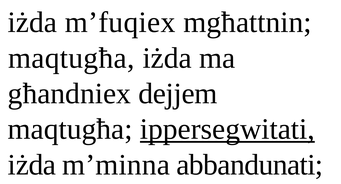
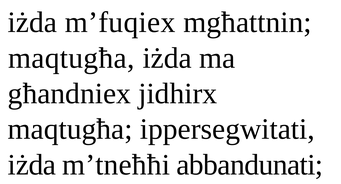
dejjem: dejjem -> jidhirx
ippersegwitati underline: present -> none
m’minna: m’minna -> m’tneħħi
